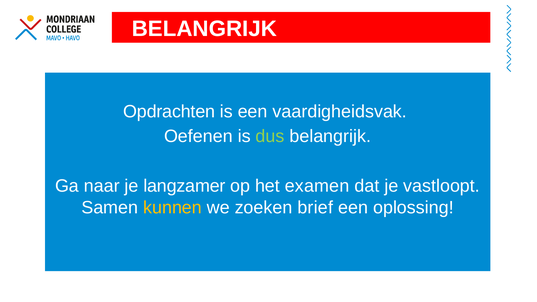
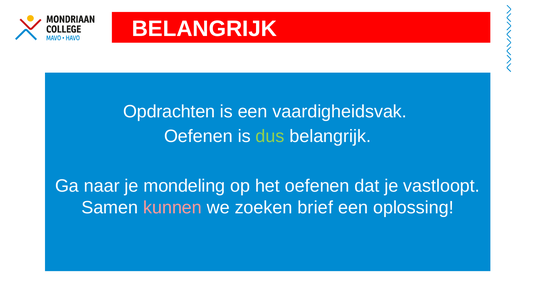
langzamer: langzamer -> mondeling
het examen: examen -> oefenen
kunnen colour: yellow -> pink
